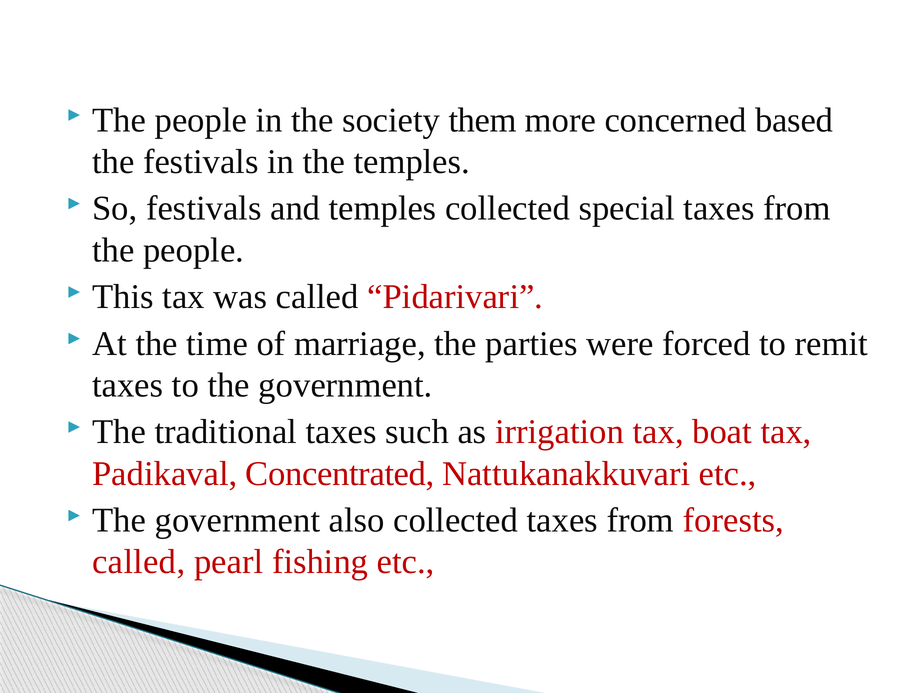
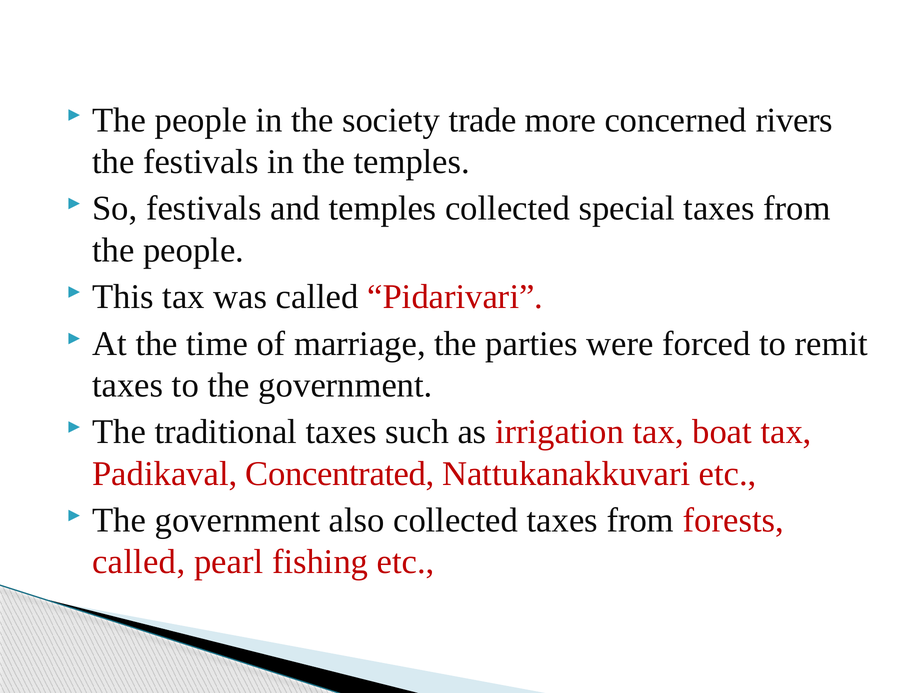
them: them -> trade
based: based -> rivers
